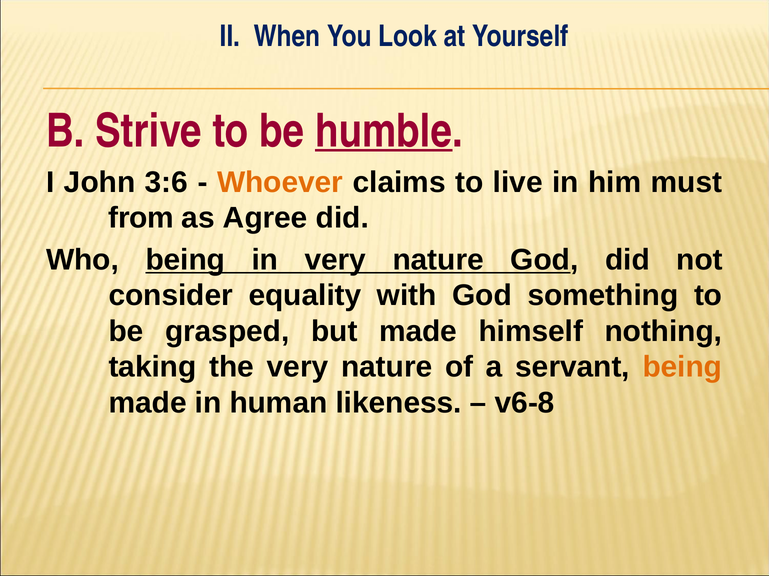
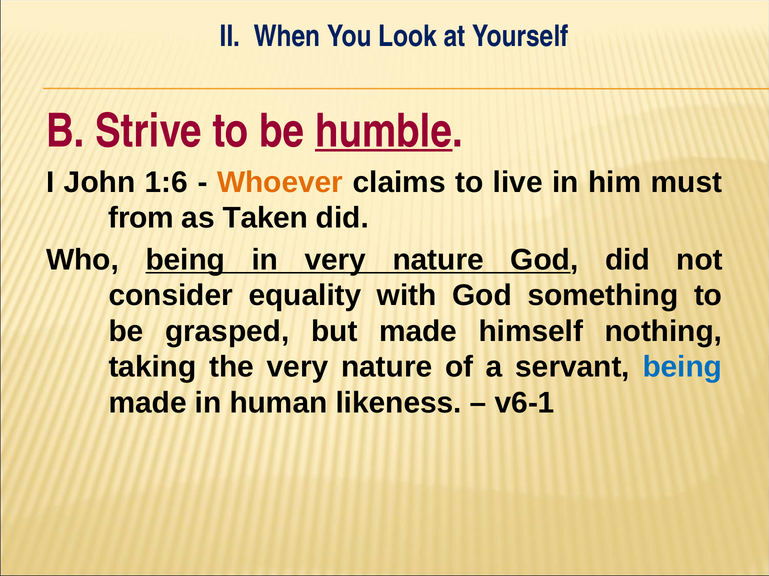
3:6: 3:6 -> 1:6
Agree: Agree -> Taken
being at (682, 367) colour: orange -> blue
v6-8: v6-8 -> v6-1
